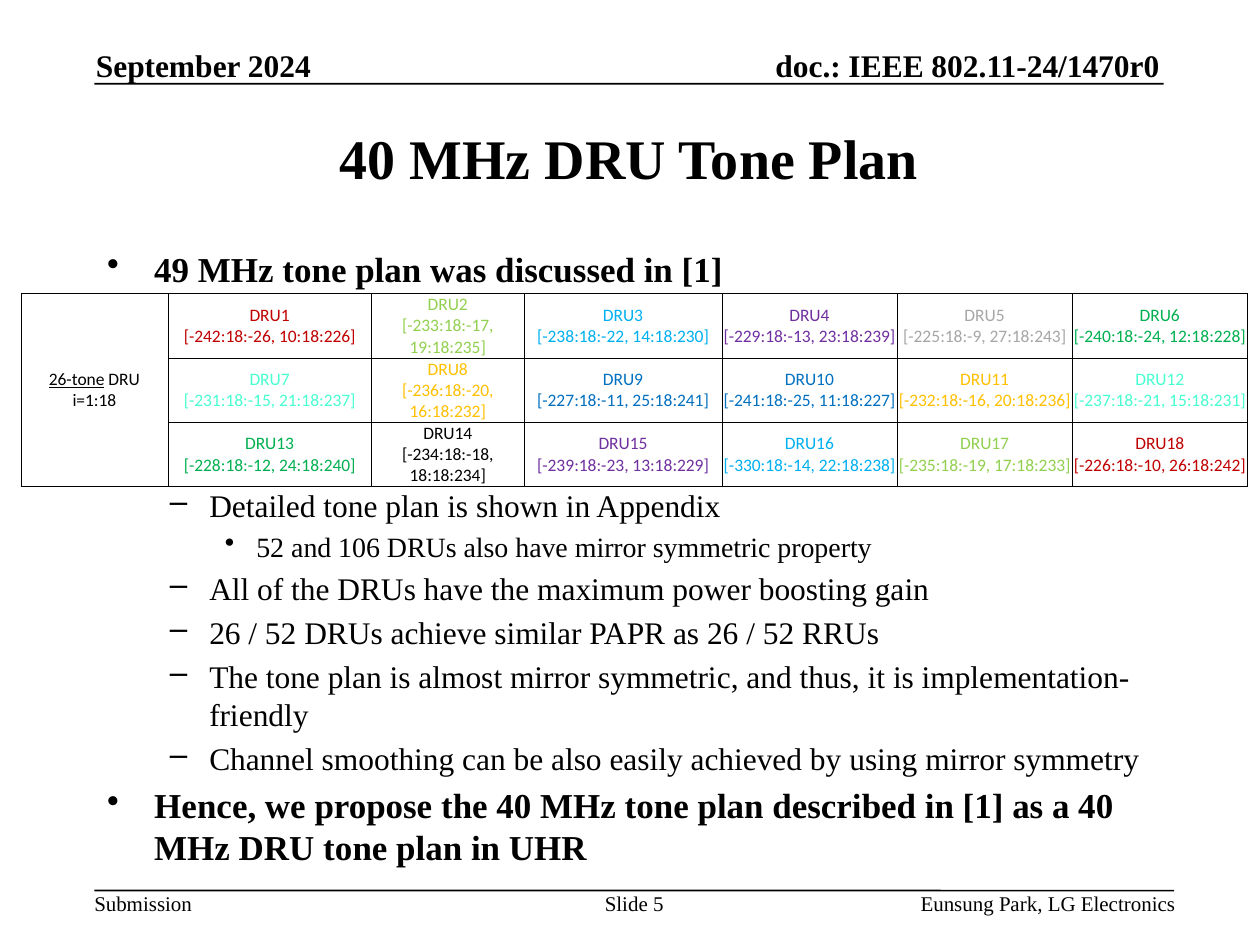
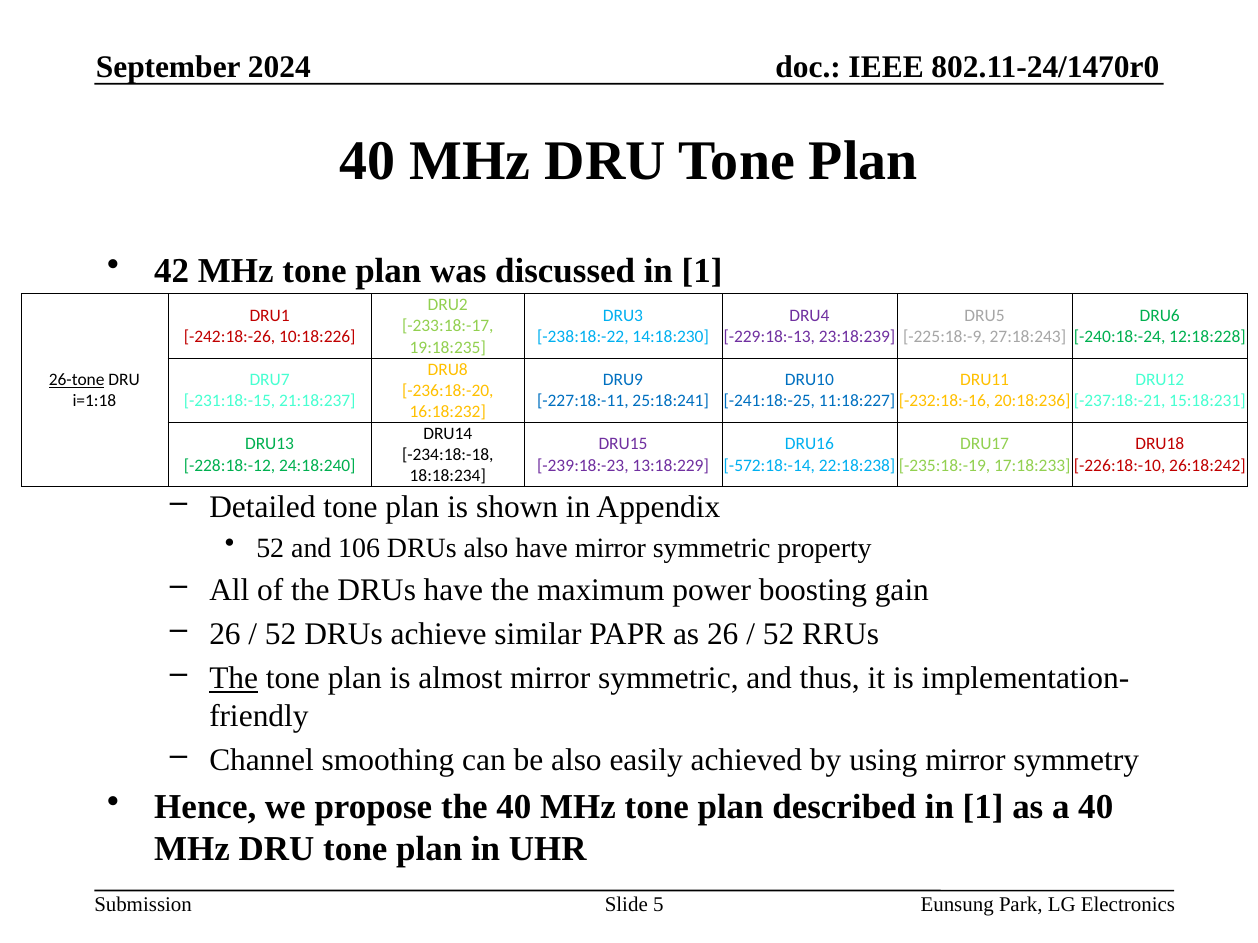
49: 49 -> 42
-330:18:-14: -330:18:-14 -> -572:18:-14
The at (234, 679) underline: none -> present
